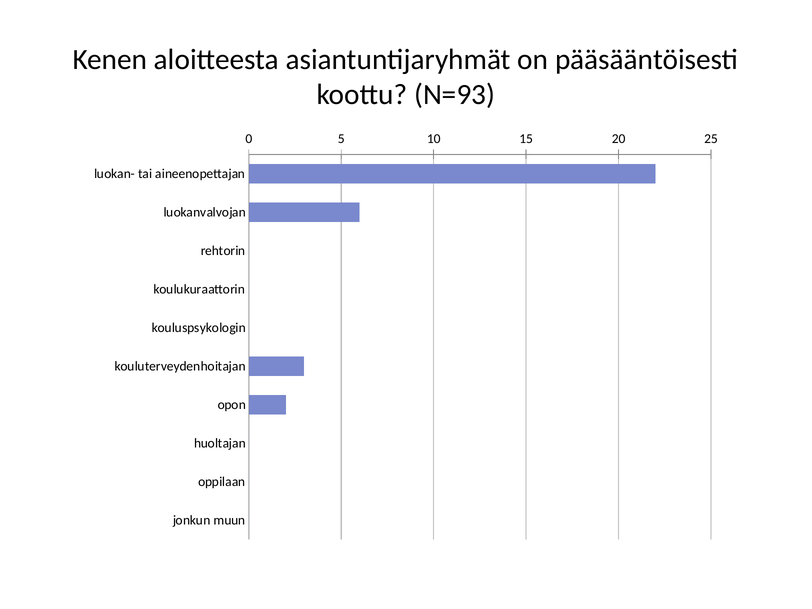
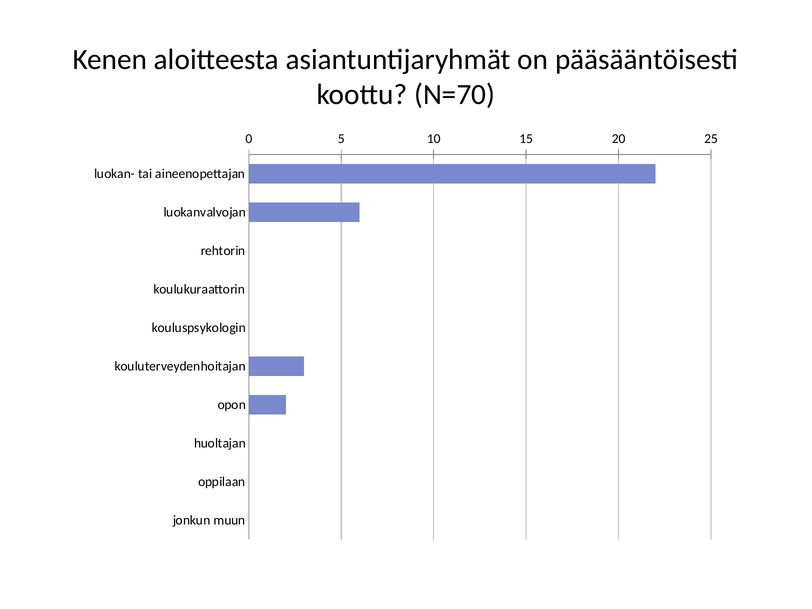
N=93: N=93 -> N=70
